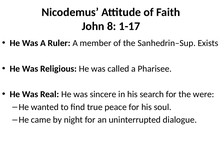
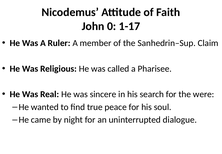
8: 8 -> 0
Exists: Exists -> Claim
